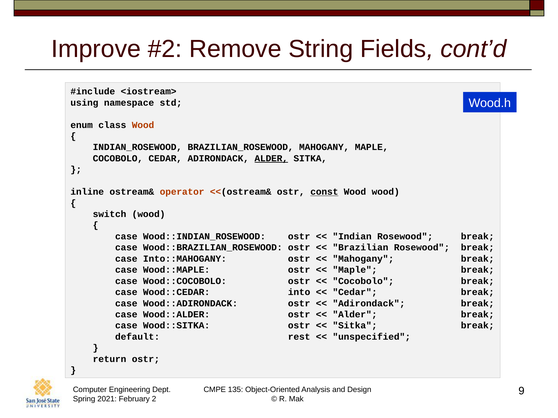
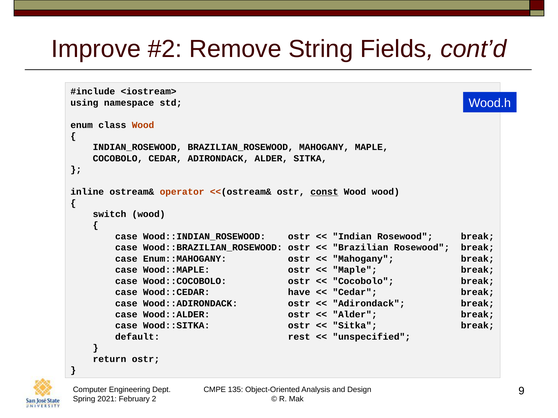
ALDER at (271, 159) underline: present -> none
Into::MAHOGANY: Into::MAHOGANY -> Enum::MAHOGANY
into: into -> have
